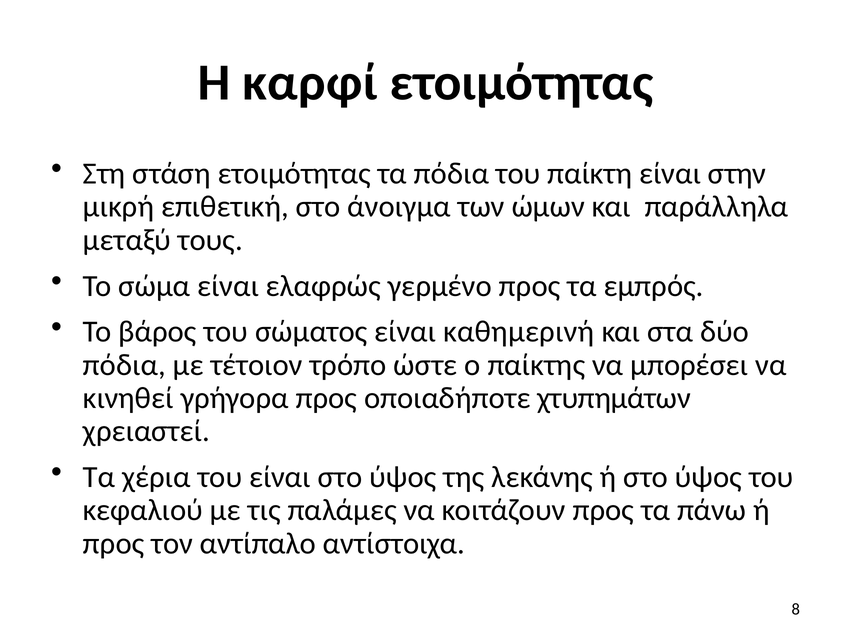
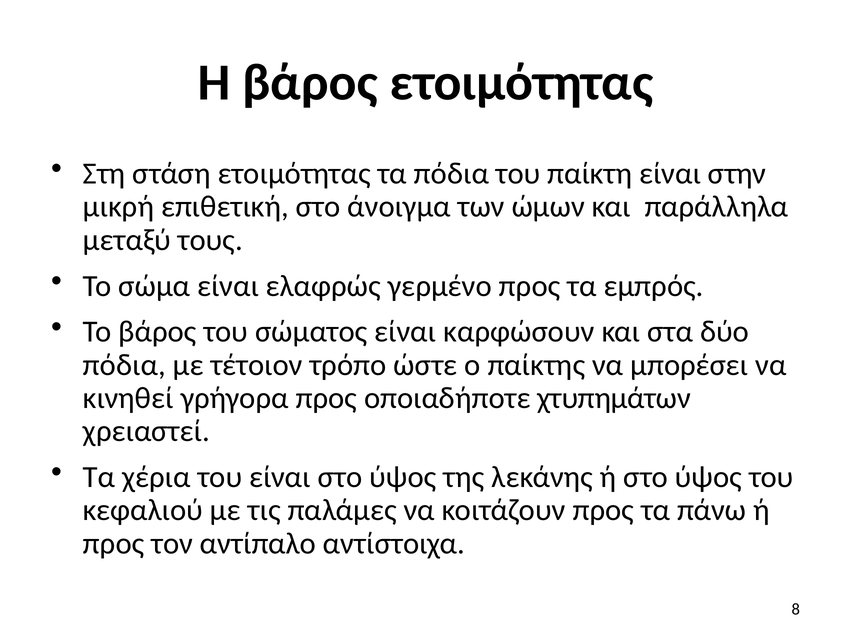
Η καρφί: καρφί -> βάρος
καθημερινή: καθημερινή -> καρφώσουν
